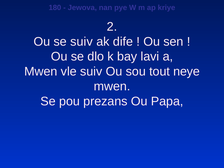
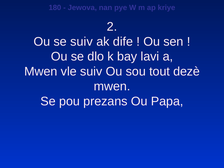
neye: neye -> dezè
